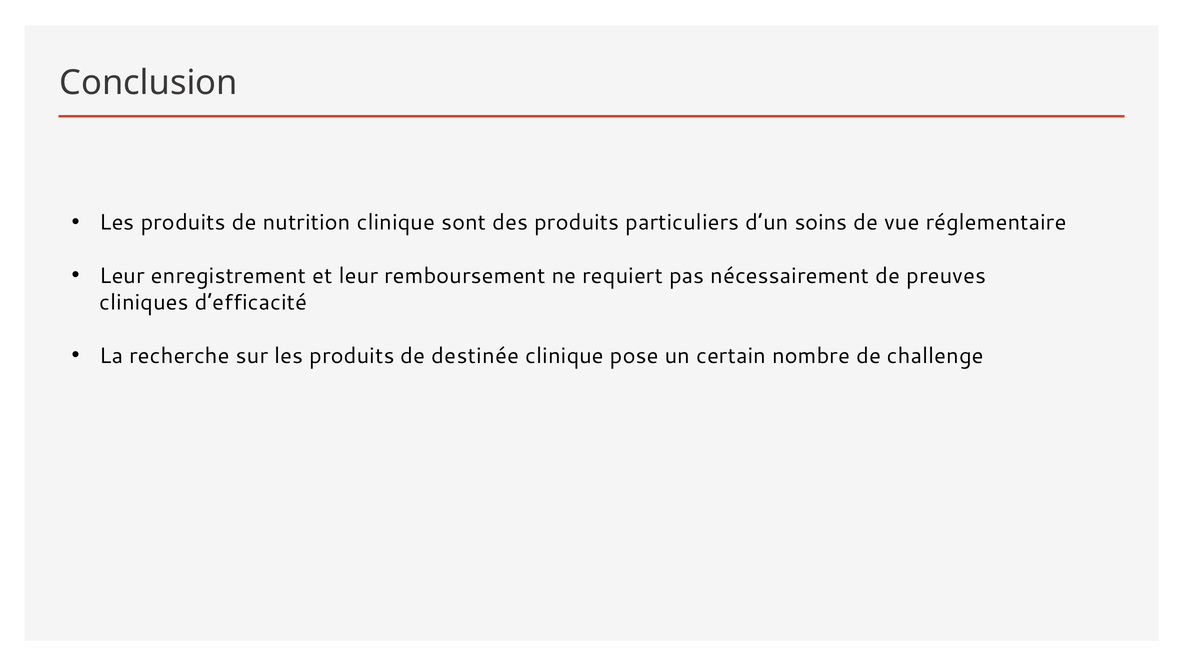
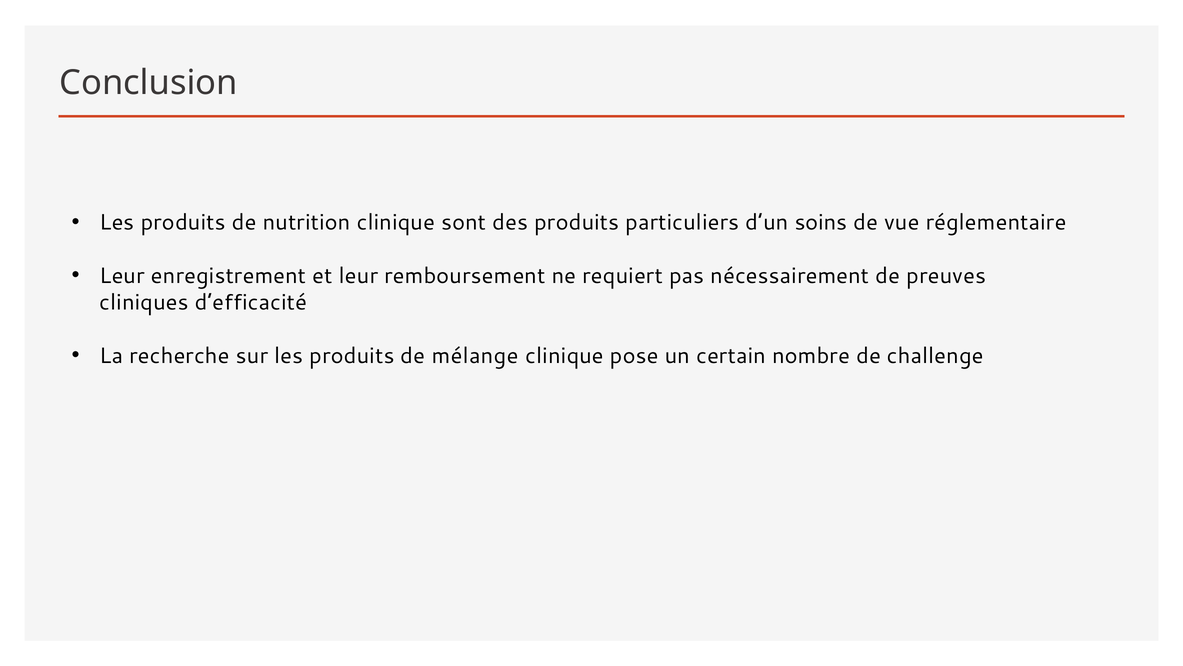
destinée: destinée -> mélange
